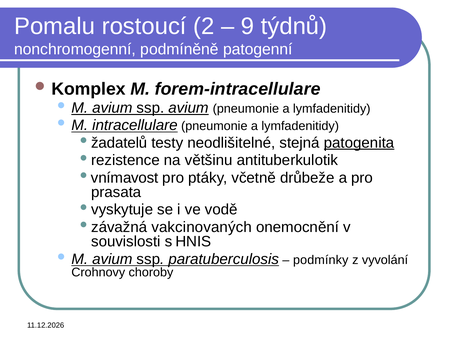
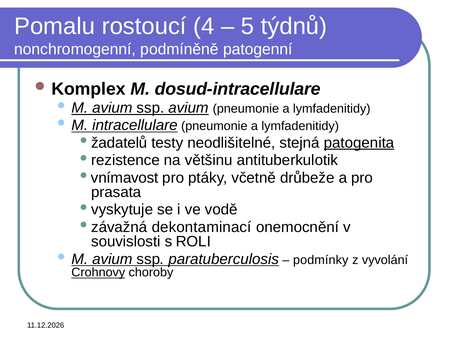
2: 2 -> 4
9: 9 -> 5
forem-intracellulare: forem-intracellulare -> dosud-intracellulare
vakcinovaných: vakcinovaných -> dekontaminací
HNIS: HNIS -> ROLI
Crohnovy underline: none -> present
